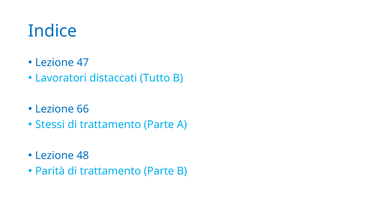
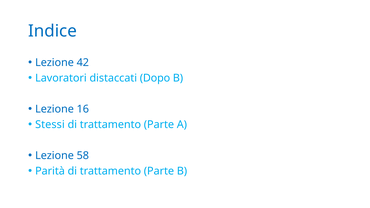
47: 47 -> 42
Tutto: Tutto -> Dopo
66: 66 -> 16
48: 48 -> 58
